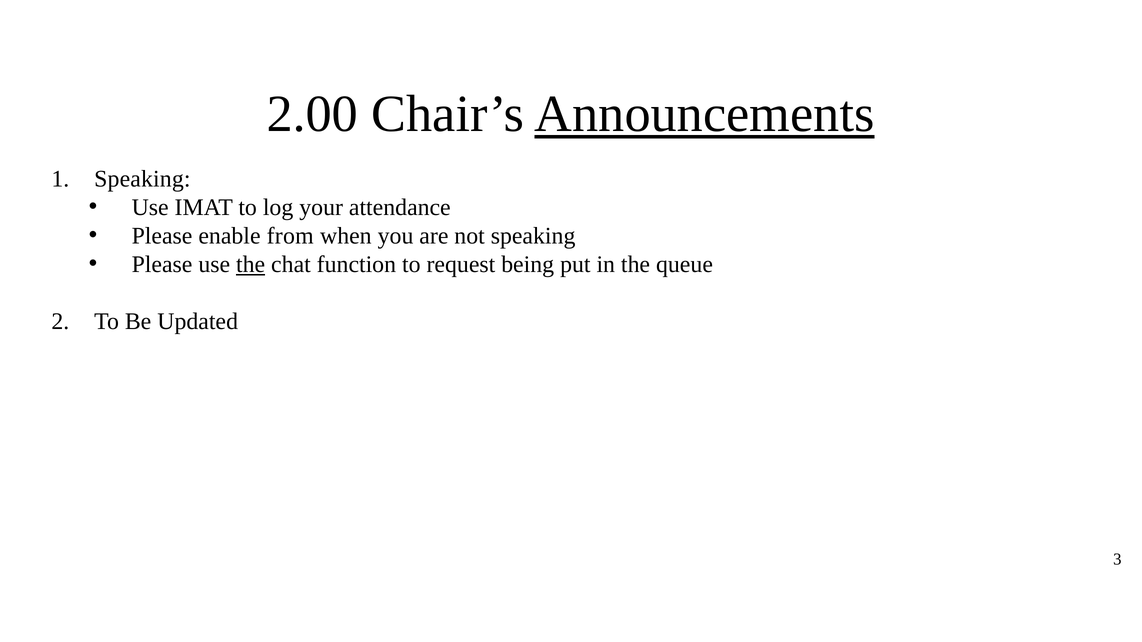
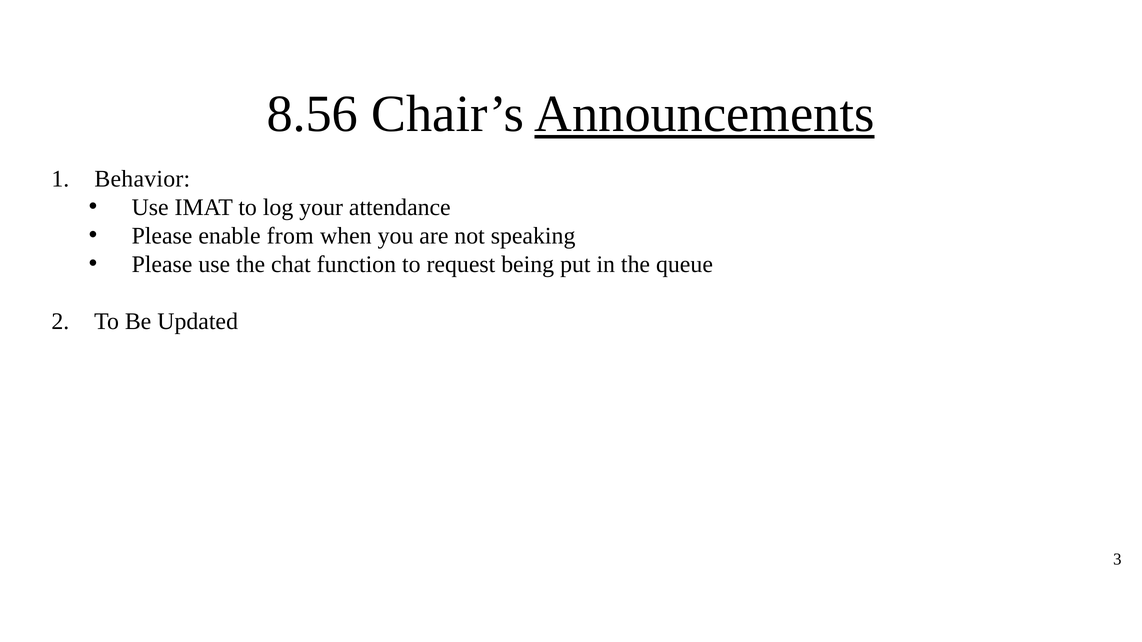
2.00: 2.00 -> 8.56
Speaking at (142, 179): Speaking -> Behavior
the at (251, 265) underline: present -> none
